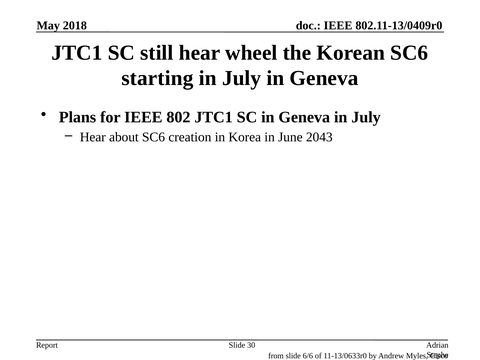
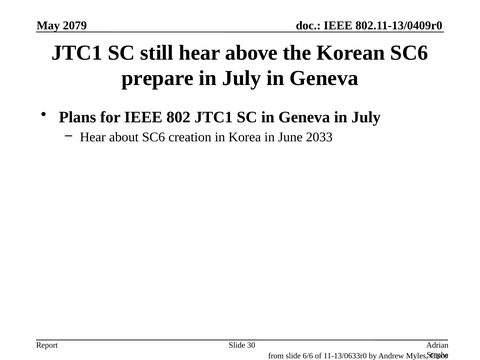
2018: 2018 -> 2079
wheel: wheel -> above
starting: starting -> prepare
2043: 2043 -> 2033
